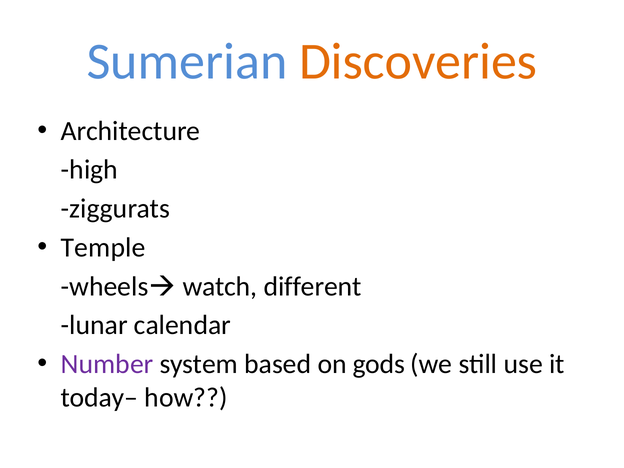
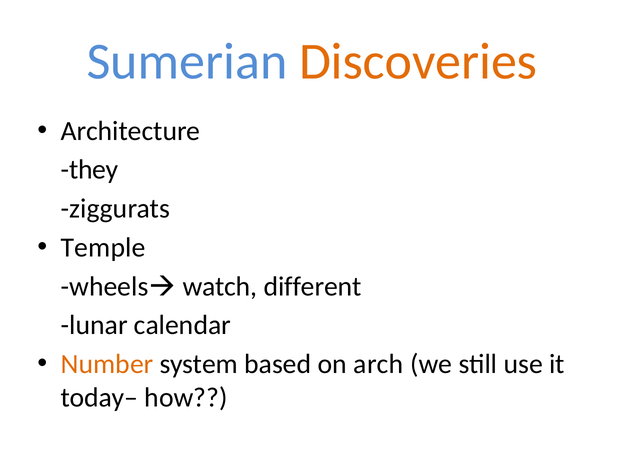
high: high -> they
Number colour: purple -> orange
gods: gods -> arch
